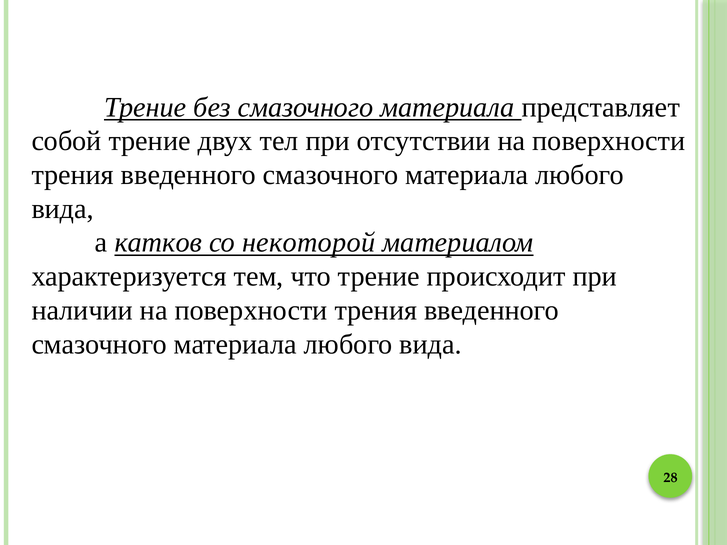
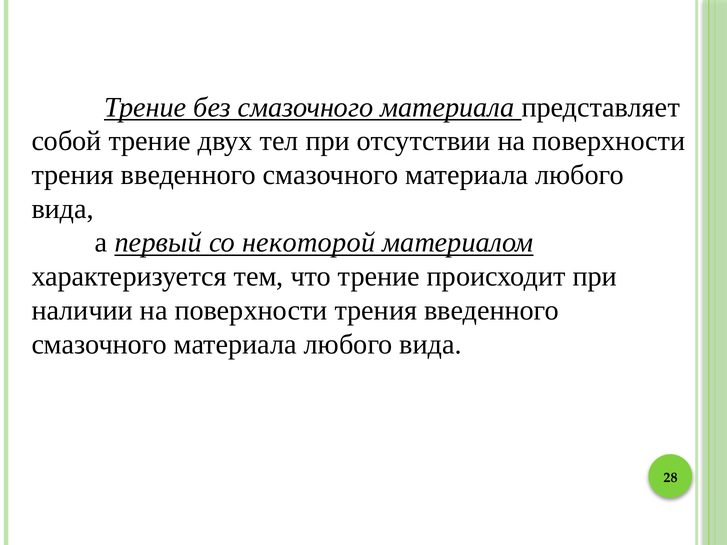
катков: катков -> первый
